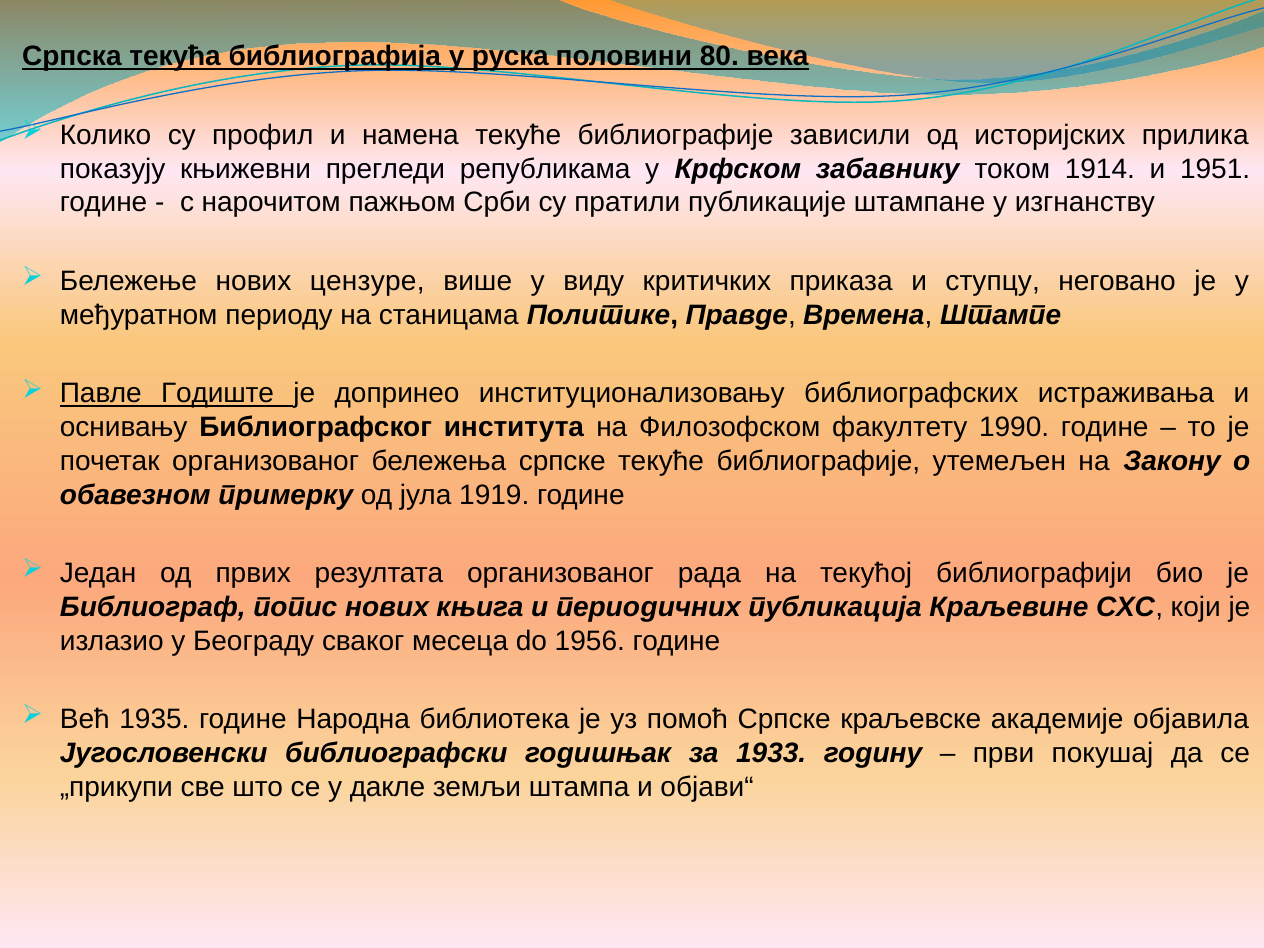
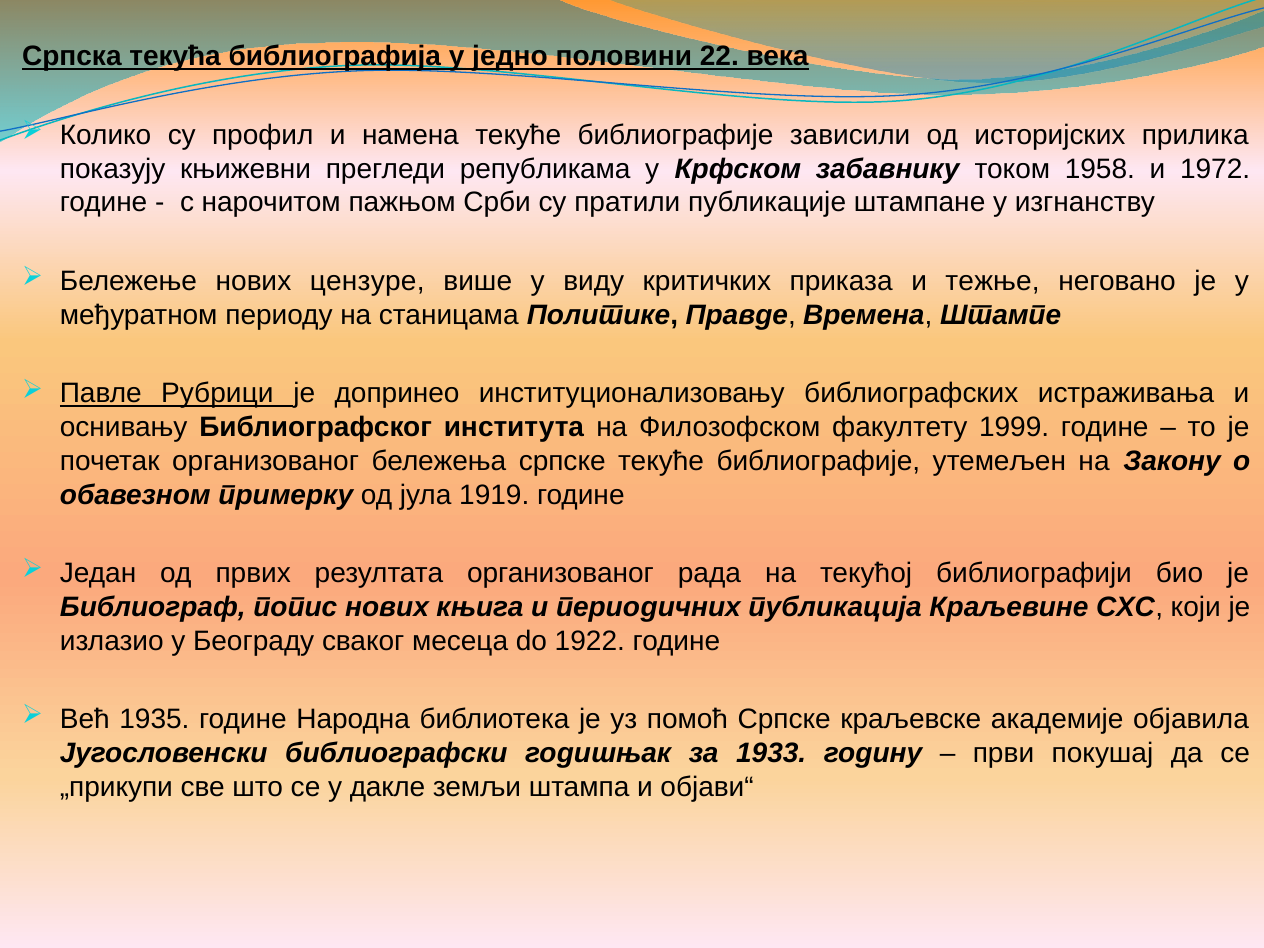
руска: руска -> једно
80: 80 -> 22
1914: 1914 -> 1958
1951: 1951 -> 1972
ступцу: ступцу -> тежње
Годиште: Годиште -> Рубрици
1990: 1990 -> 1999
1956: 1956 -> 1922
